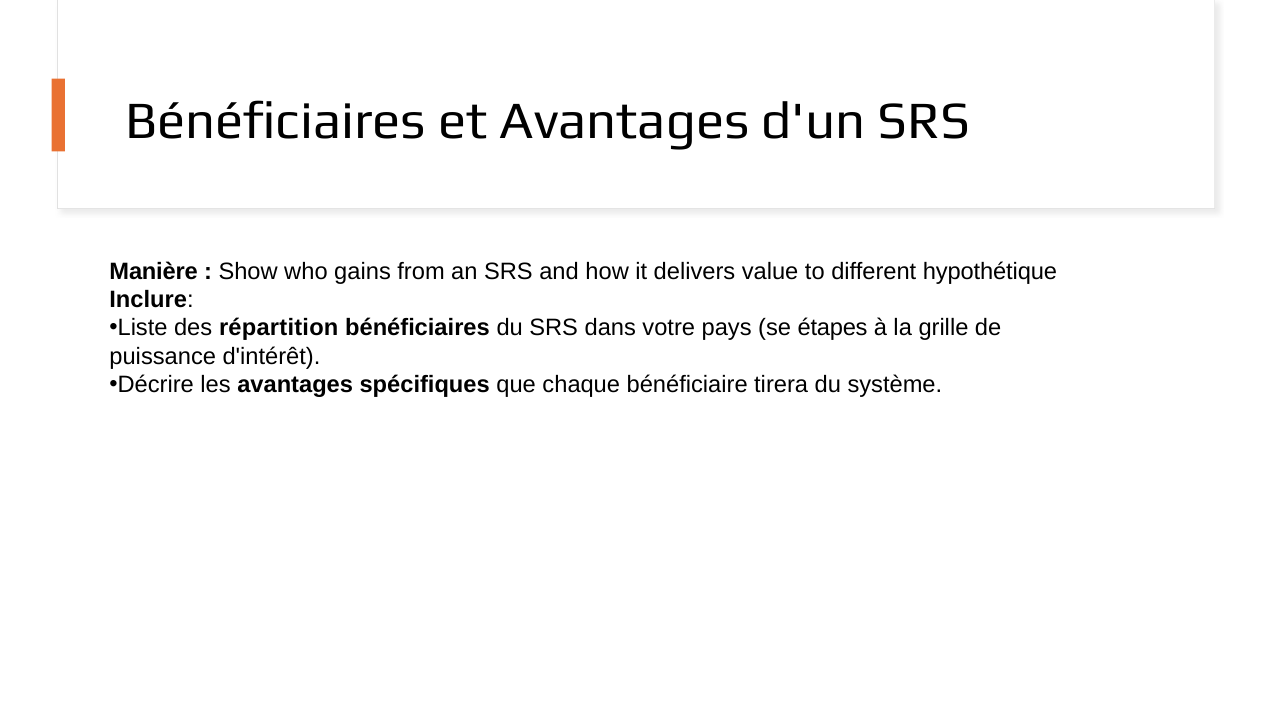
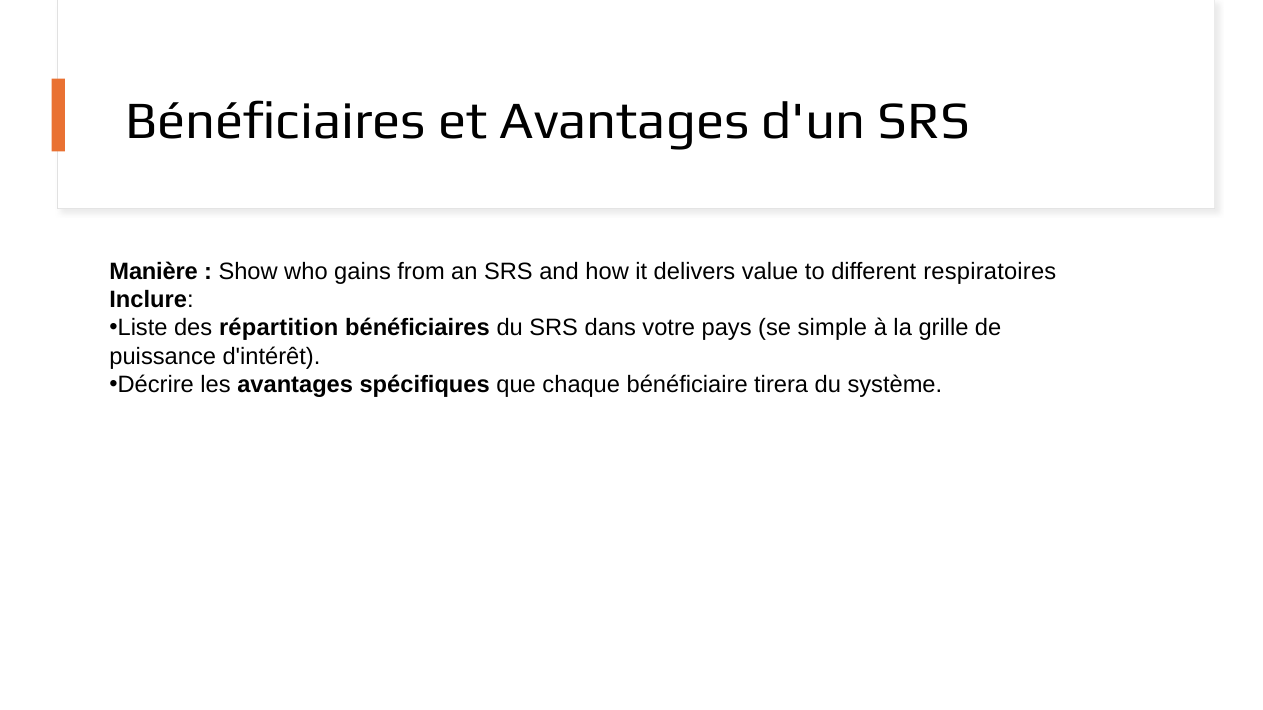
hypothétique: hypothétique -> respiratoires
étapes: étapes -> simple
